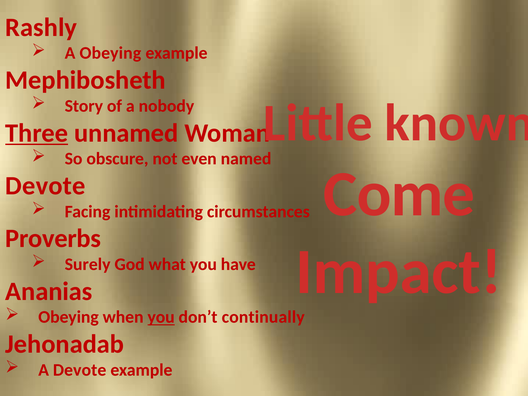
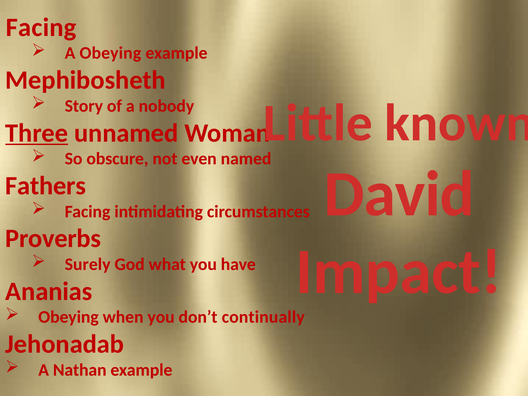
Rashly at (41, 27): Rashly -> Facing
Come: Come -> David
Devote at (45, 186): Devote -> Fathers
you at (161, 317) underline: present -> none
A Devote: Devote -> Nathan
